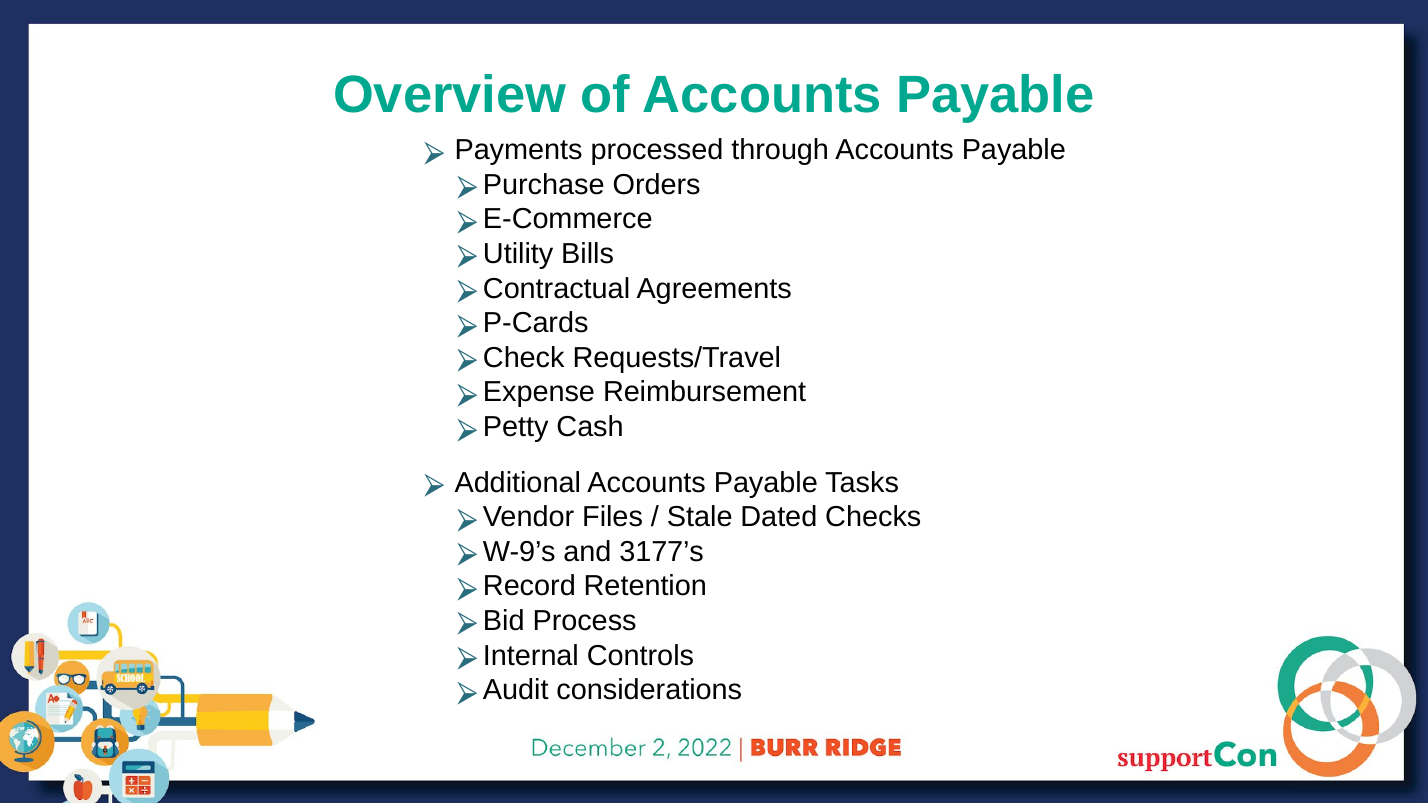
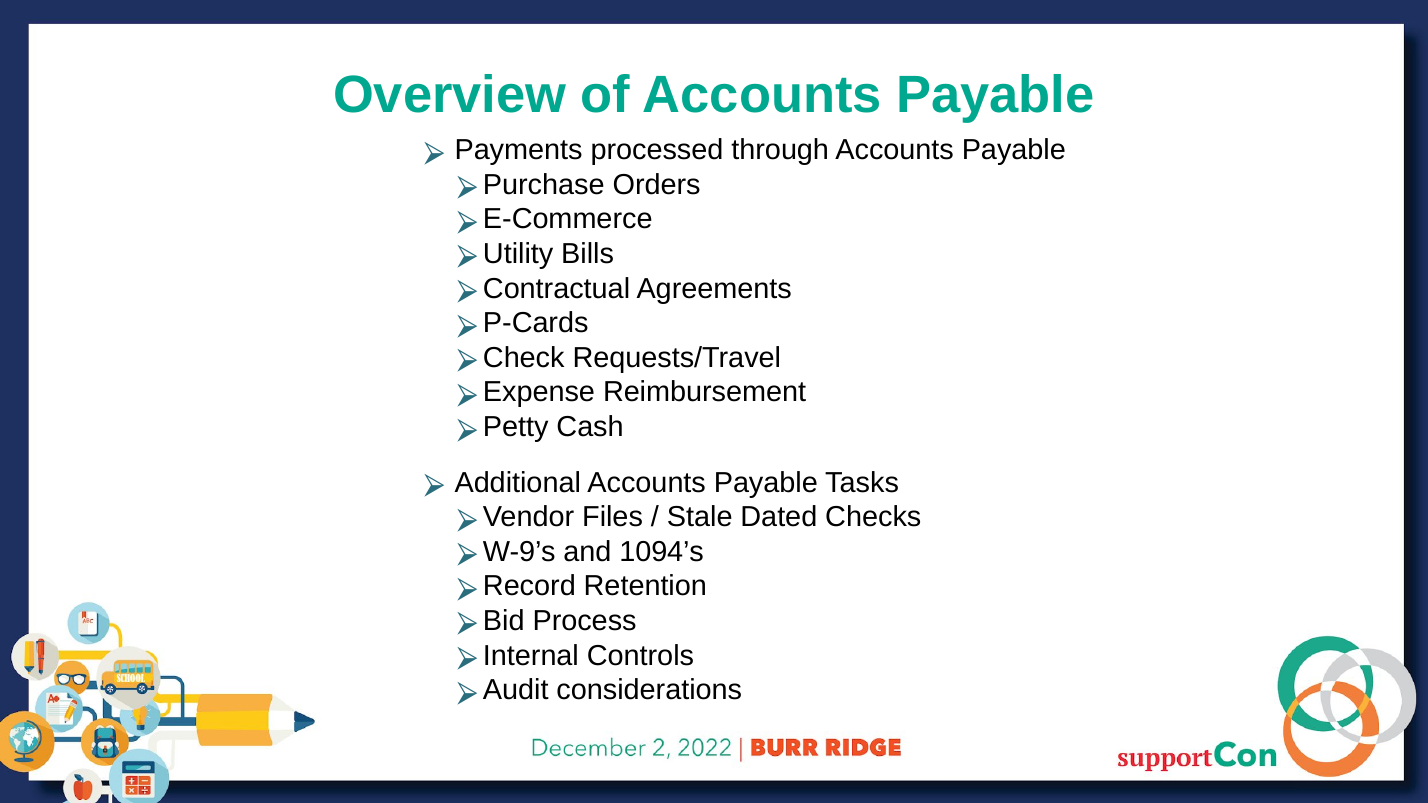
3177’s: 3177’s -> 1094’s
